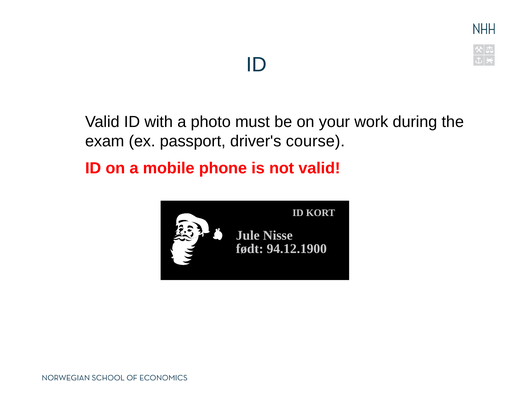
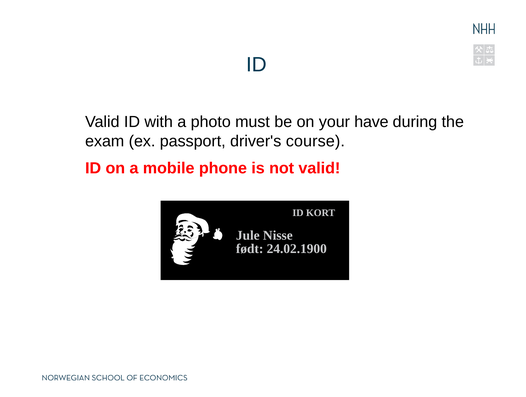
work: work -> have
94.12.1900: 94.12.1900 -> 24.02.1900
